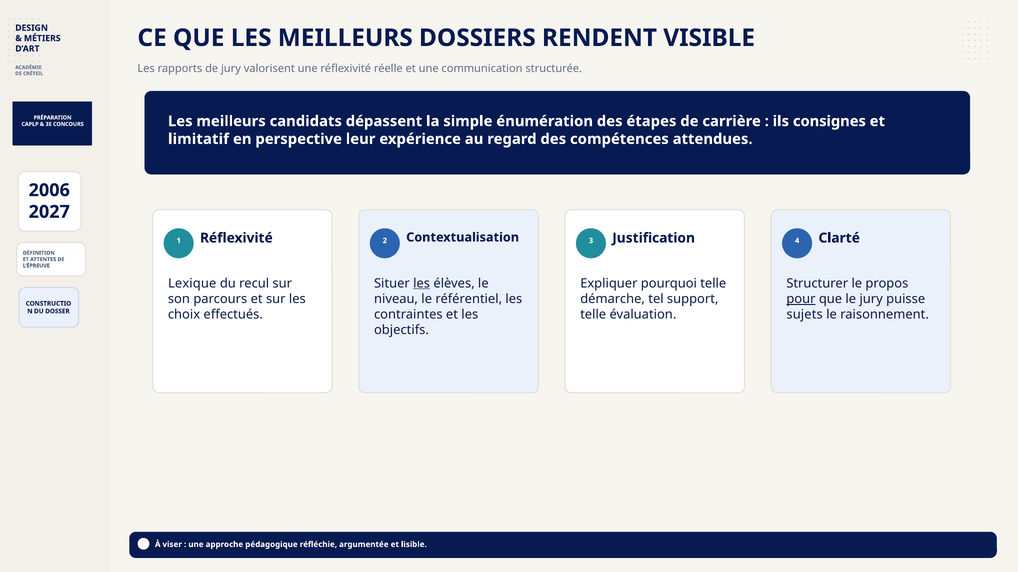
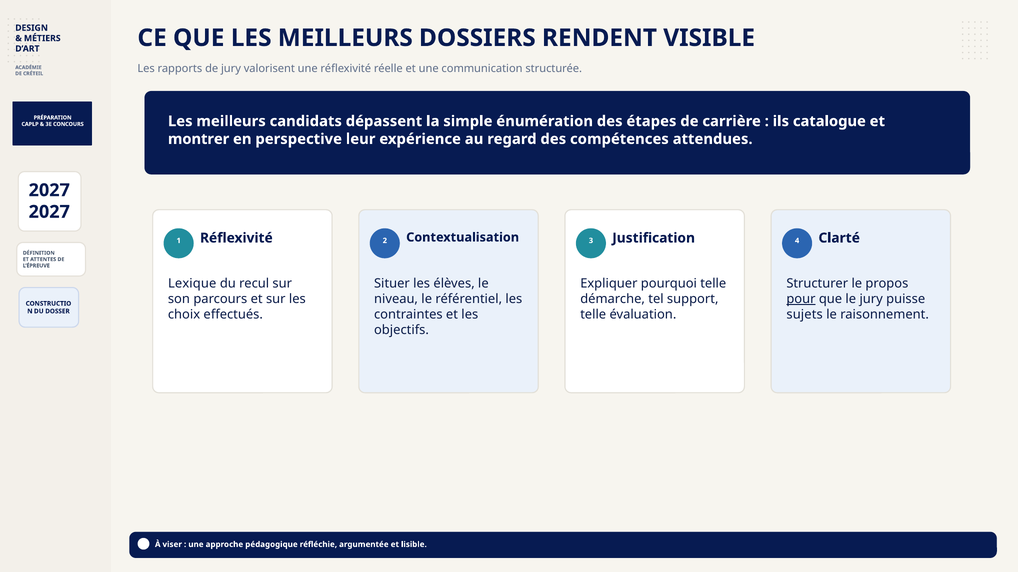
consignes: consignes -> catalogue
limitatif: limitatif -> montrer
2006 at (49, 190): 2006 -> 2027
les at (422, 284) underline: present -> none
